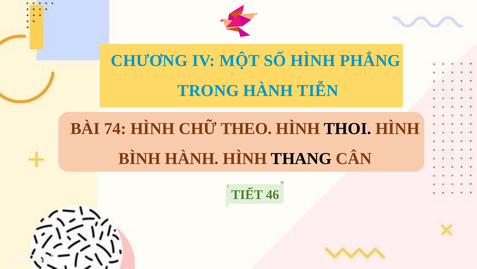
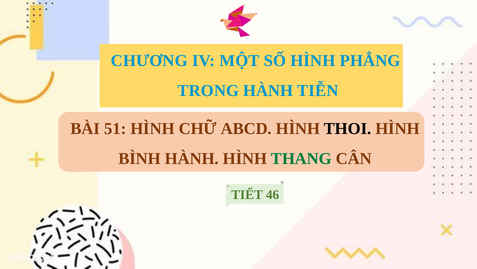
74: 74 -> 51
THEO: THEO -> ABCD
THANG colour: black -> green
